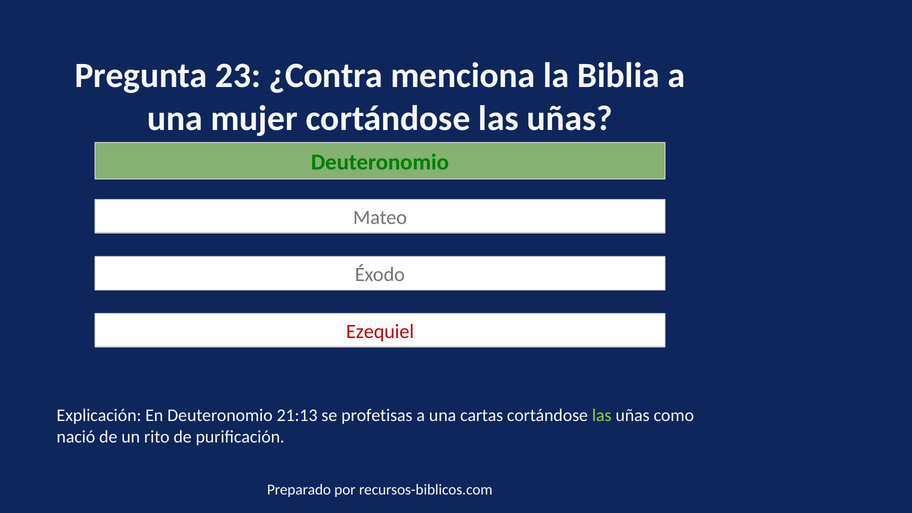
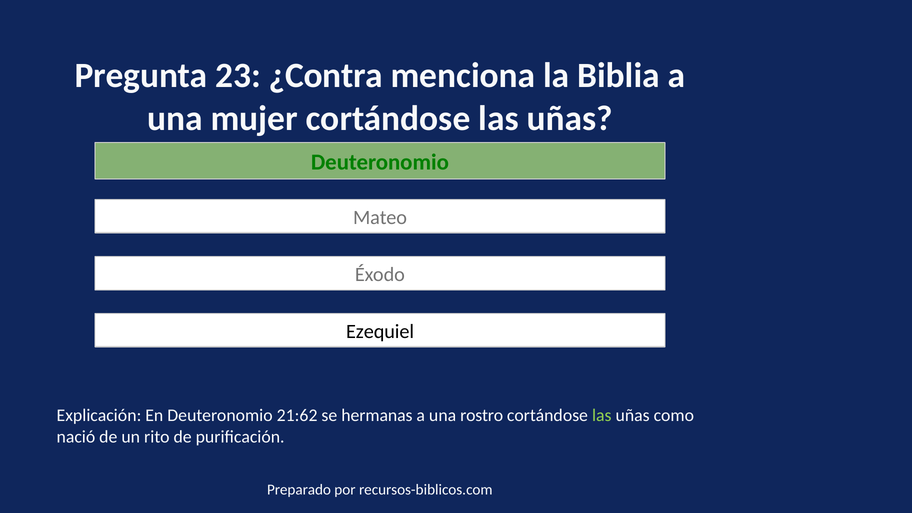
Ezequiel colour: red -> black
21:13: 21:13 -> 21:62
profetisas: profetisas -> hermanas
cartas: cartas -> rostro
